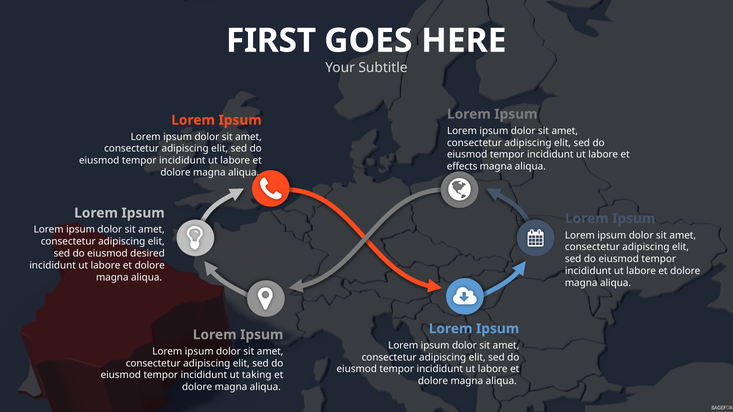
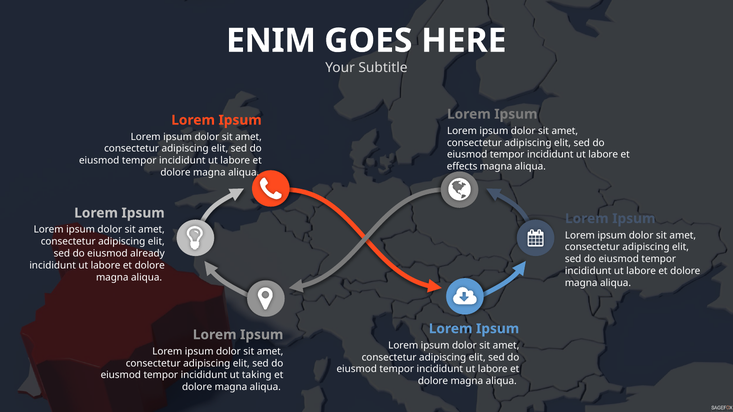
FIRST: FIRST -> ENIM
desired: desired -> already
